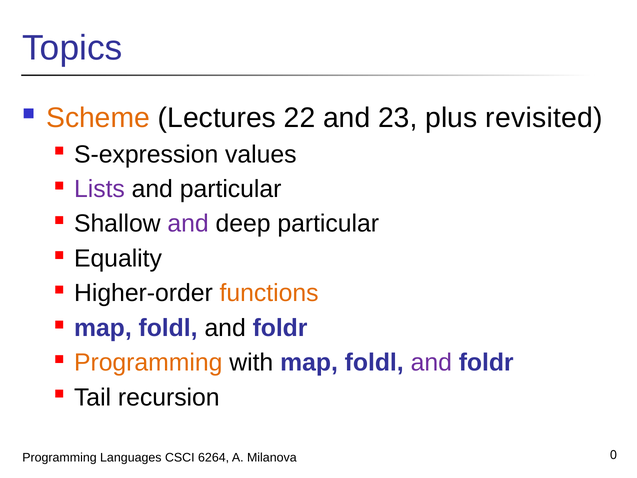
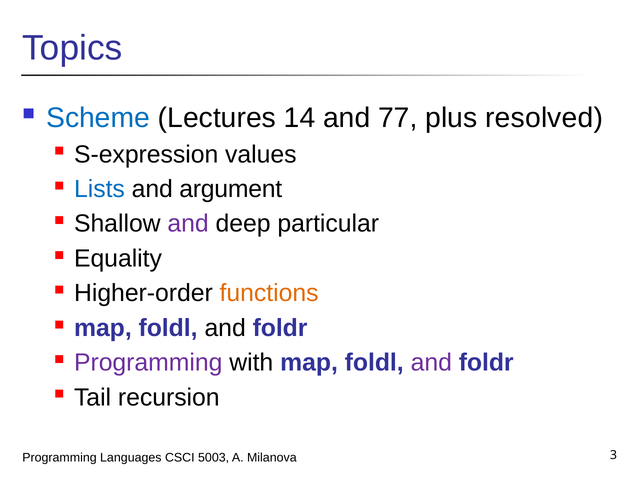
Scheme colour: orange -> blue
22: 22 -> 14
23: 23 -> 77
revisited: revisited -> resolved
Lists colour: purple -> blue
and particular: particular -> argument
Programming at (148, 363) colour: orange -> purple
6264: 6264 -> 5003
0: 0 -> 3
